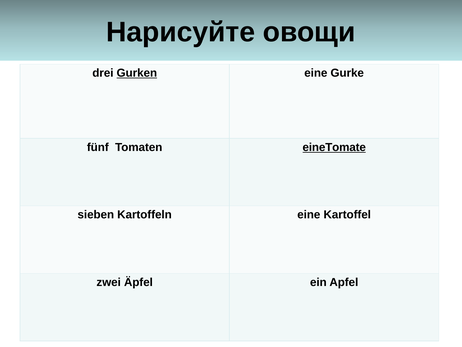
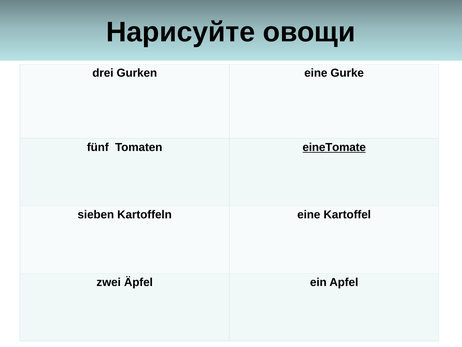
Gurken underline: present -> none
